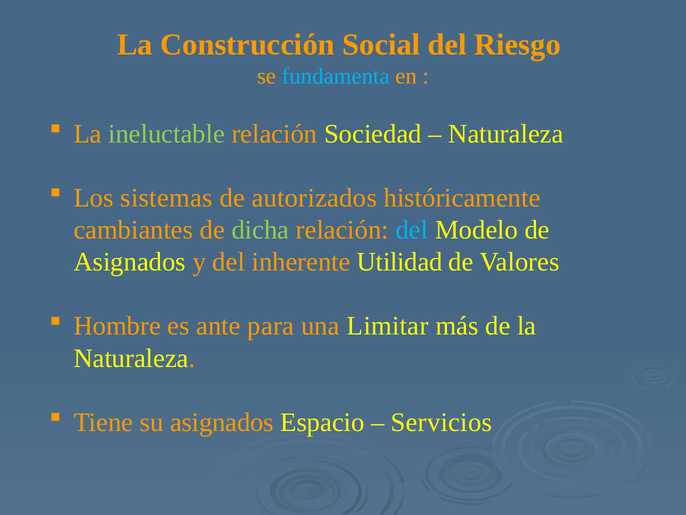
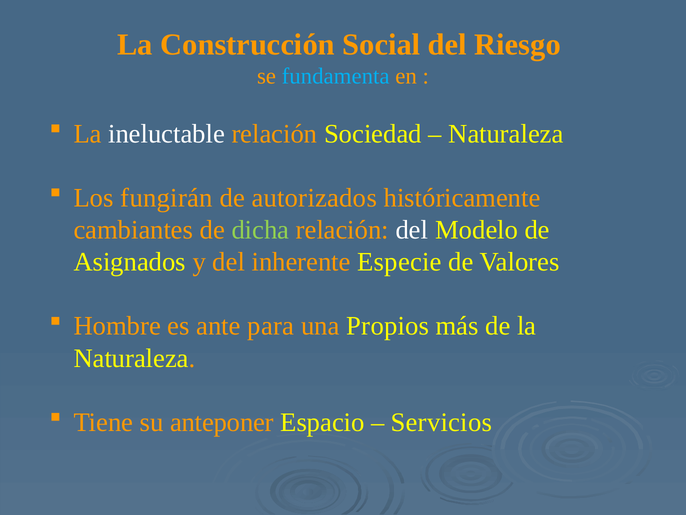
ineluctable colour: light green -> white
sistemas: sistemas -> fungirán
del at (412, 230) colour: light blue -> white
Utilidad: Utilidad -> Especie
Limitar: Limitar -> Propios
su asignados: asignados -> anteponer
